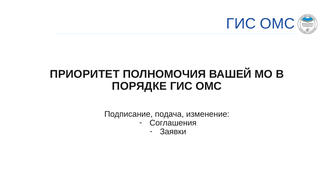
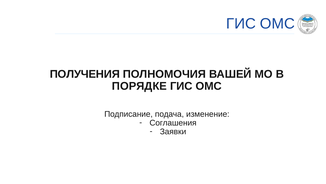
ПРИОРИТЕТ: ПРИОРИТЕТ -> ПОЛУЧЕНИЯ
